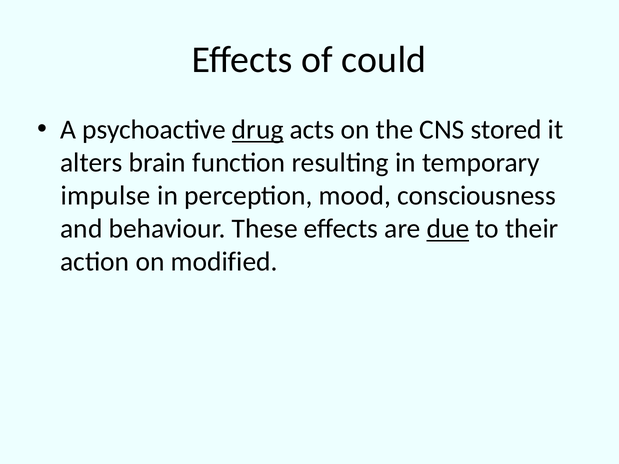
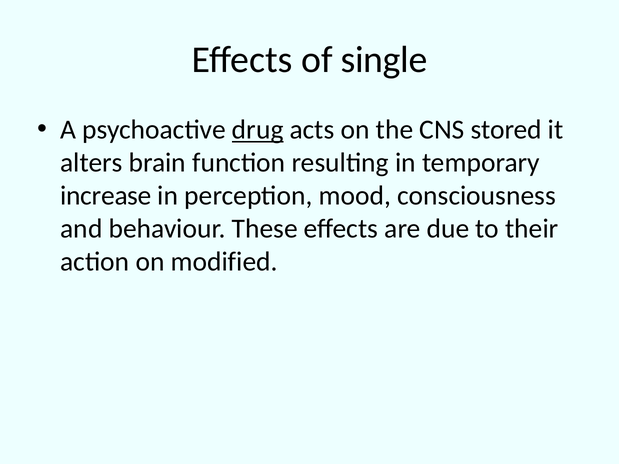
could: could -> single
impulse: impulse -> increase
due underline: present -> none
